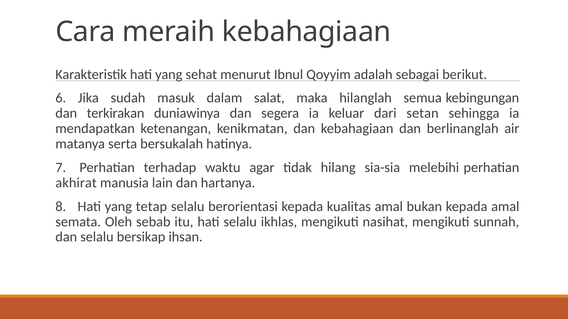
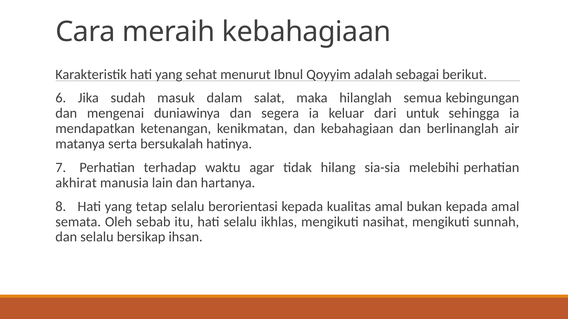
terkirakan: terkirakan -> mengenai
setan: setan -> untuk
